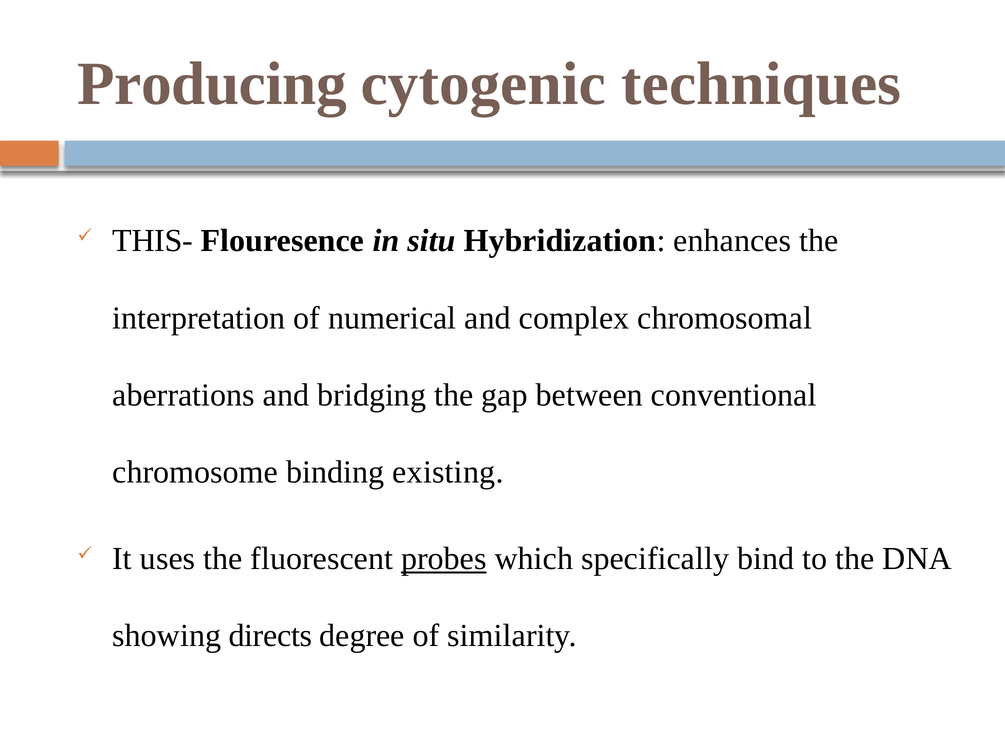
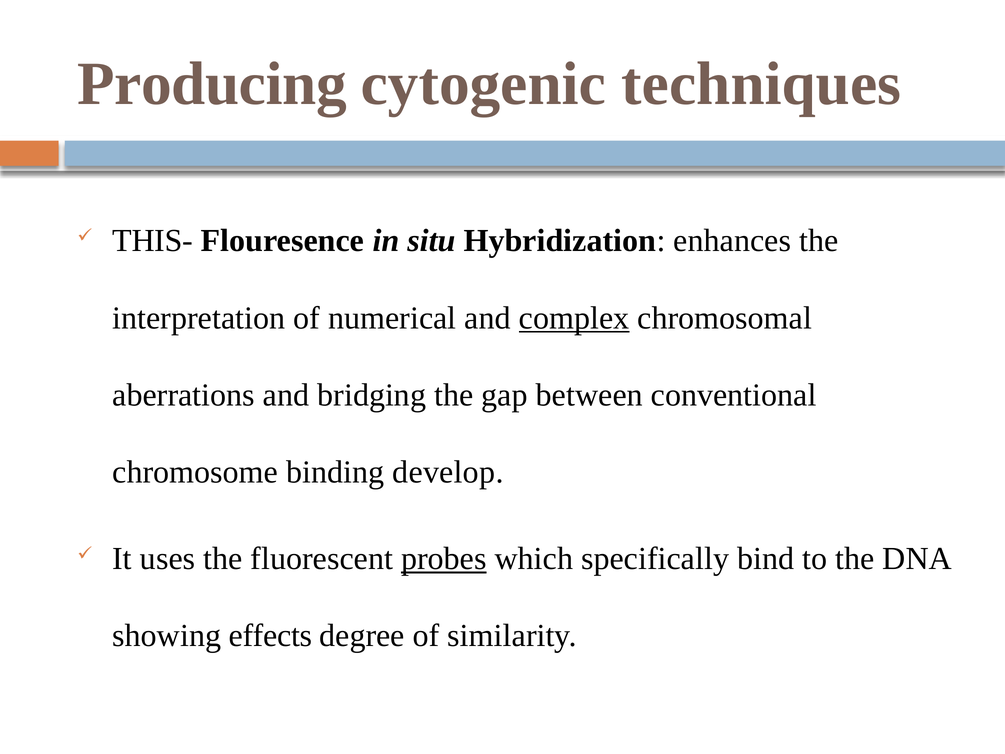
complex underline: none -> present
existing: existing -> develop
directs: directs -> effects
